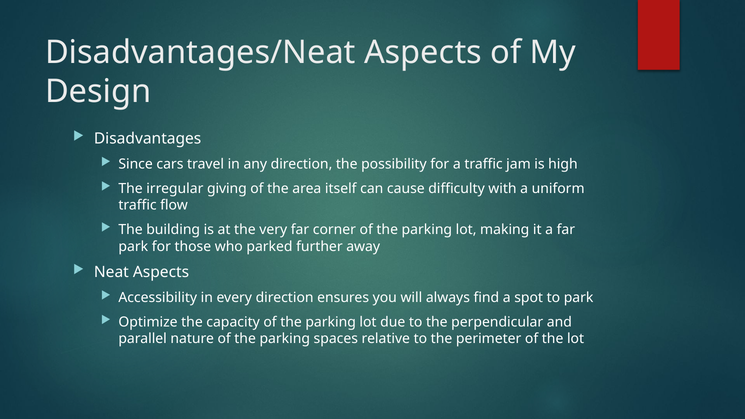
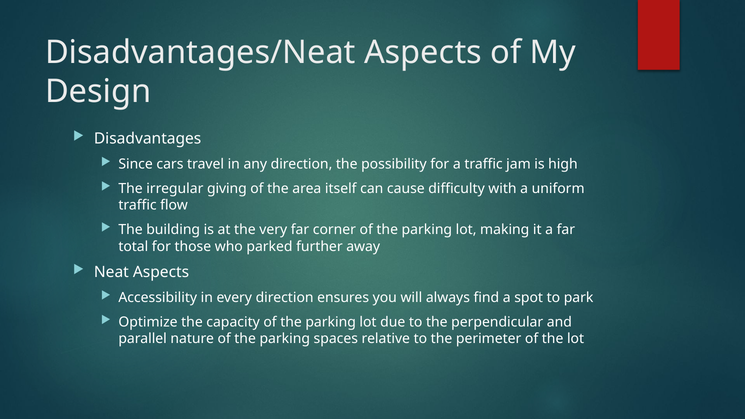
park at (133, 247): park -> total
